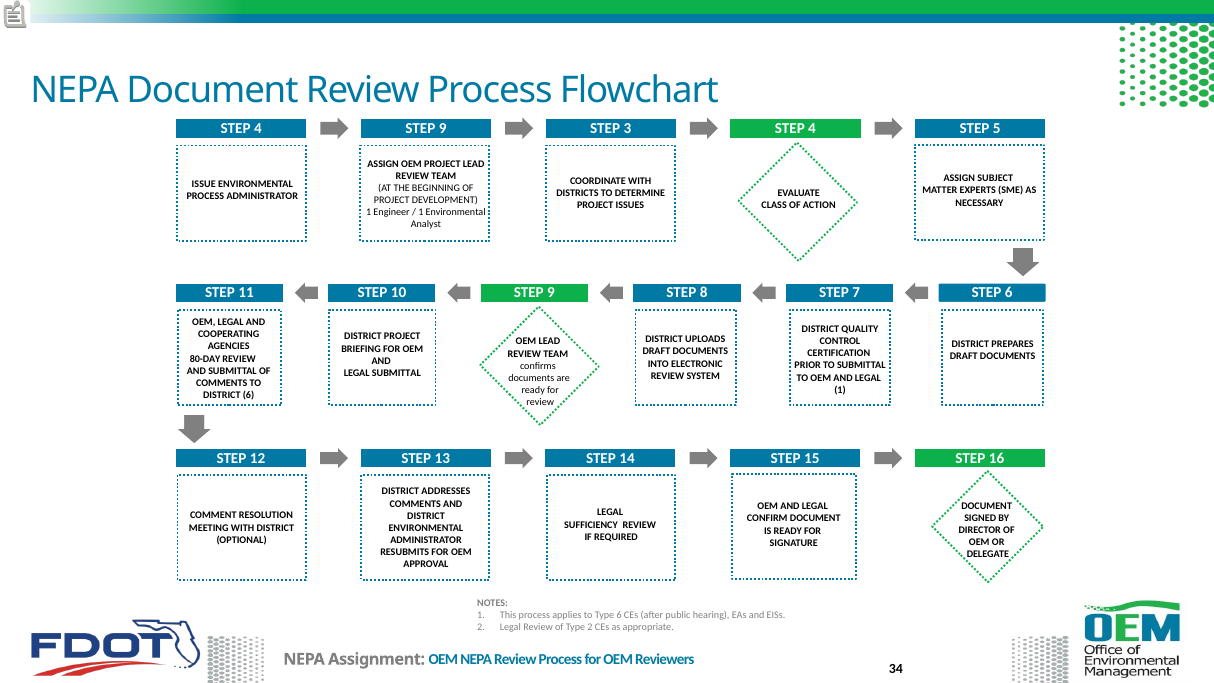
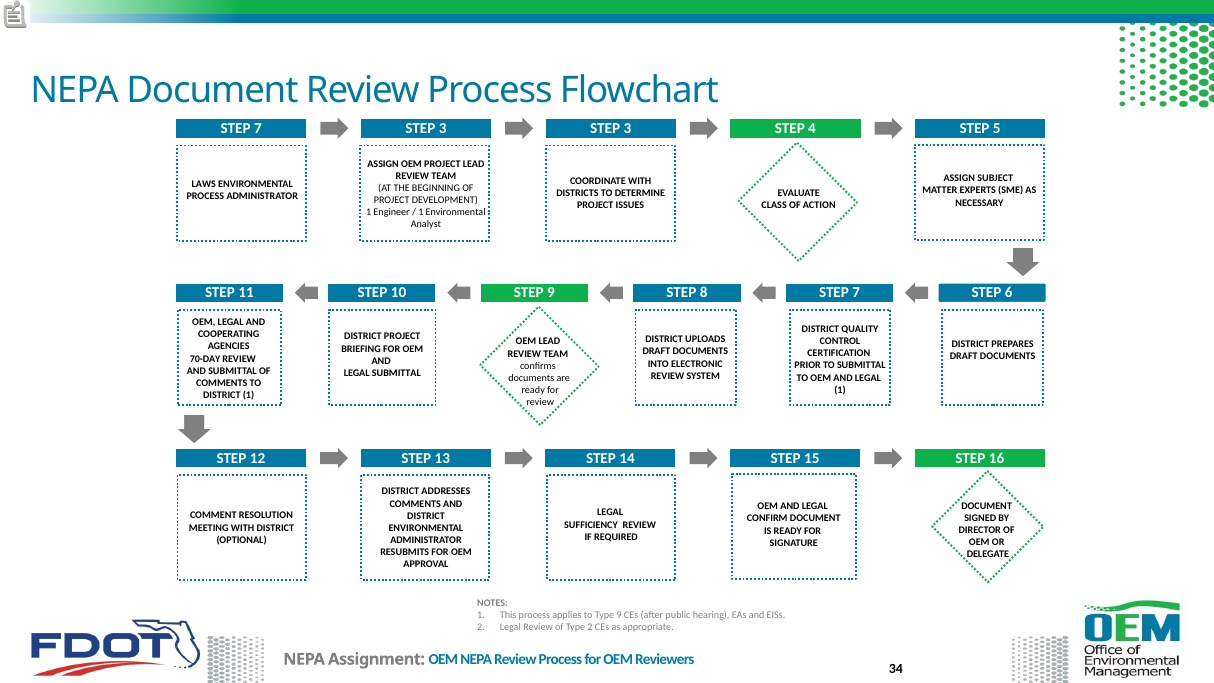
4 at (258, 128): 4 -> 7
9 at (443, 128): 9 -> 3
ISSUE: ISSUE -> LAWS
80-DAY: 80-DAY -> 70-DAY
DISTRICT 6: 6 -> 1
Type 6: 6 -> 9
